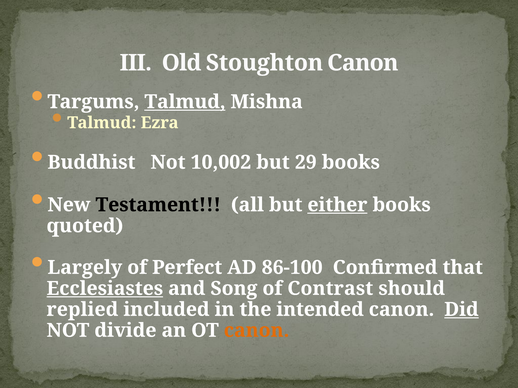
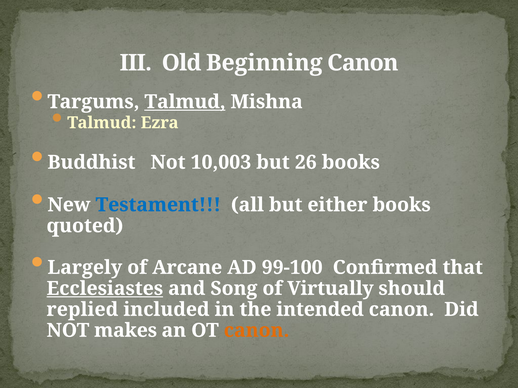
Stoughton: Stoughton -> Beginning
10,002: 10,002 -> 10,003
29: 29 -> 26
Testament colour: black -> blue
either underline: present -> none
Perfect: Perfect -> Arcane
86-100: 86-100 -> 99-100
Contrast: Contrast -> Virtually
Did underline: present -> none
divide: divide -> makes
